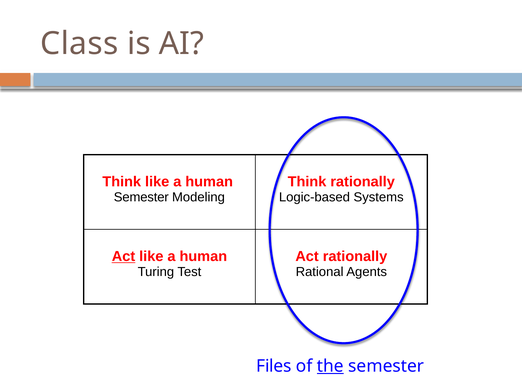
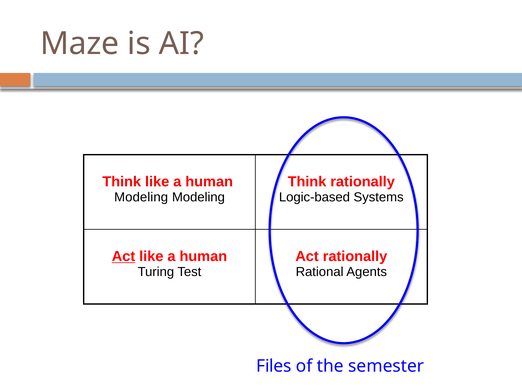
Class: Class -> Maze
Semester at (141, 197): Semester -> Modeling
the underline: present -> none
